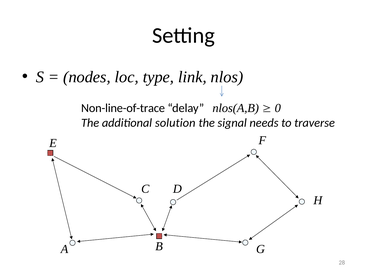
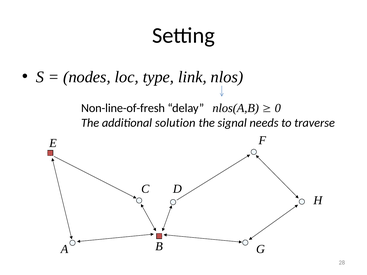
Non-line-of-trace: Non-line-of-trace -> Non-line-of-fresh
